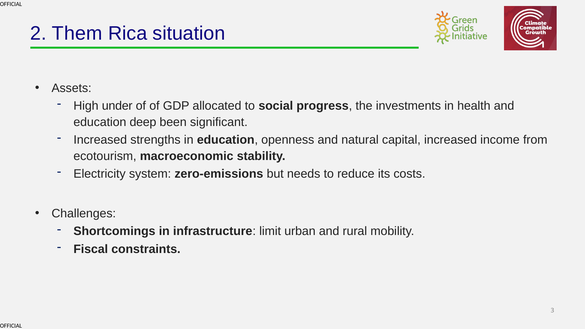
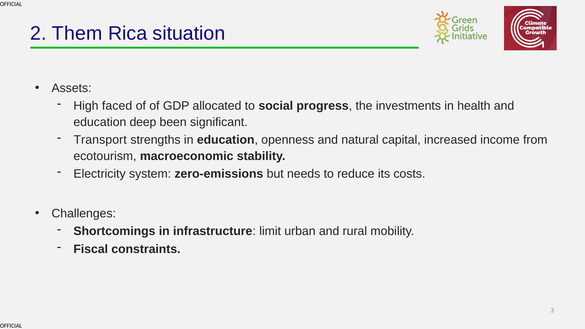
under: under -> faced
Increased at (100, 140): Increased -> Transport
